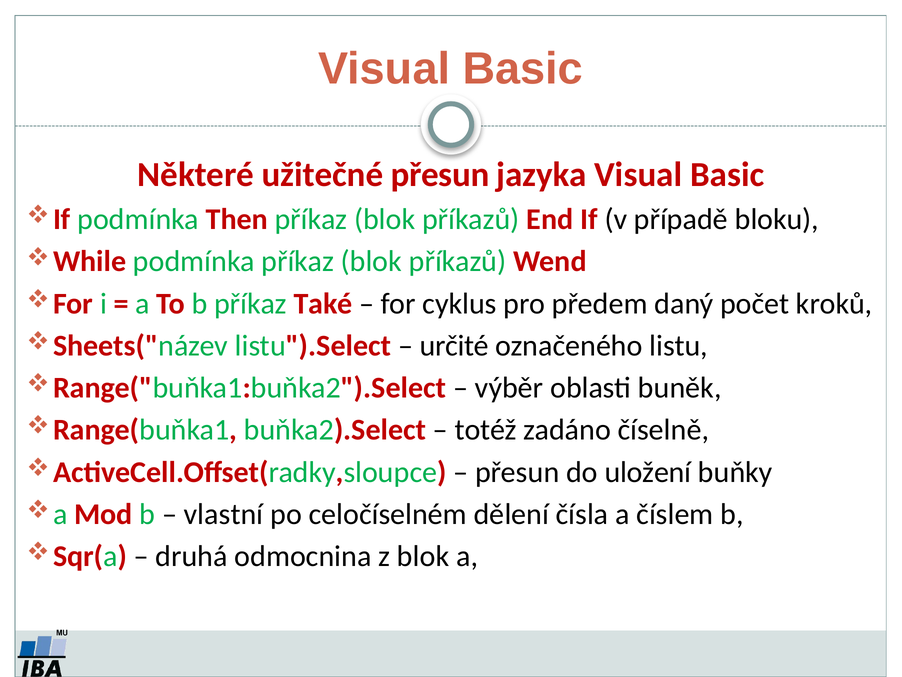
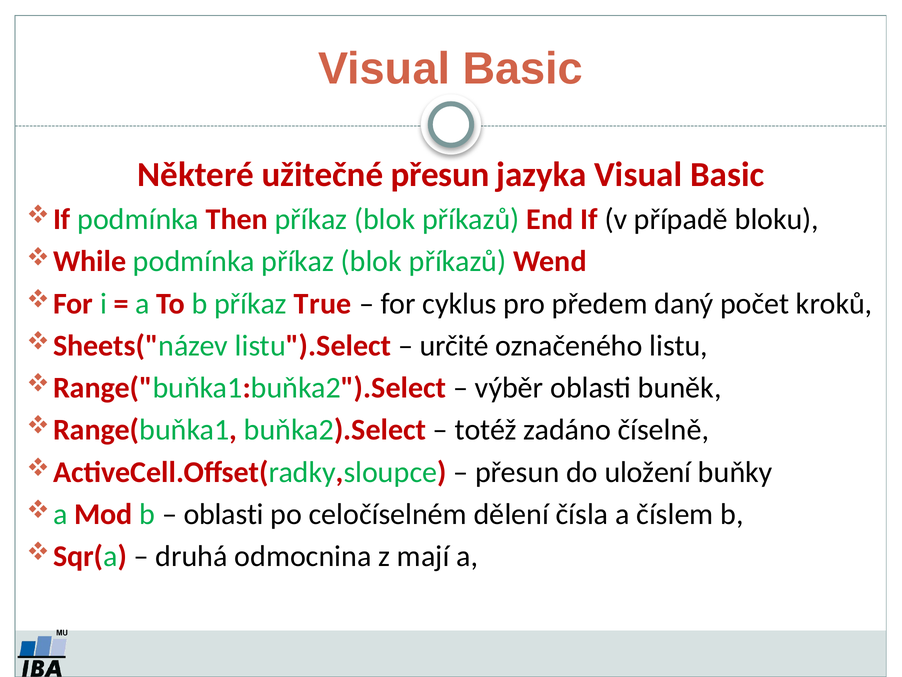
Také: Také -> True
vlastní at (224, 514): vlastní -> oblasti
z blok: blok -> mají
